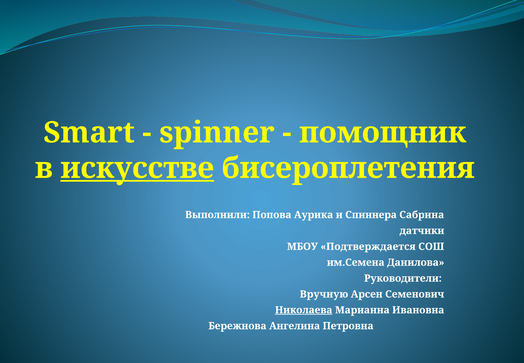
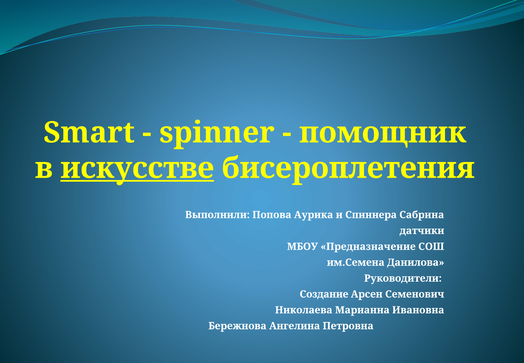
Подтверждается: Подтверждается -> Предназначение
Вручную: Вручную -> Создание
Николаева underline: present -> none
